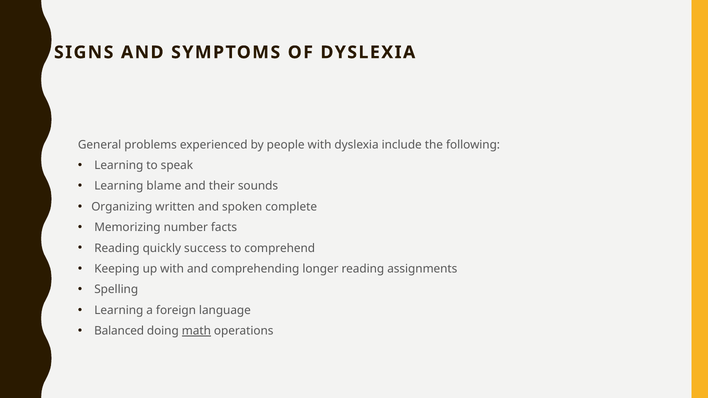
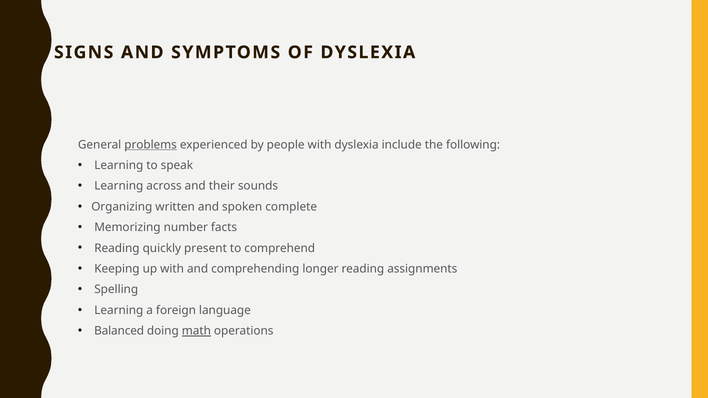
problems underline: none -> present
blame: blame -> across
success: success -> present
